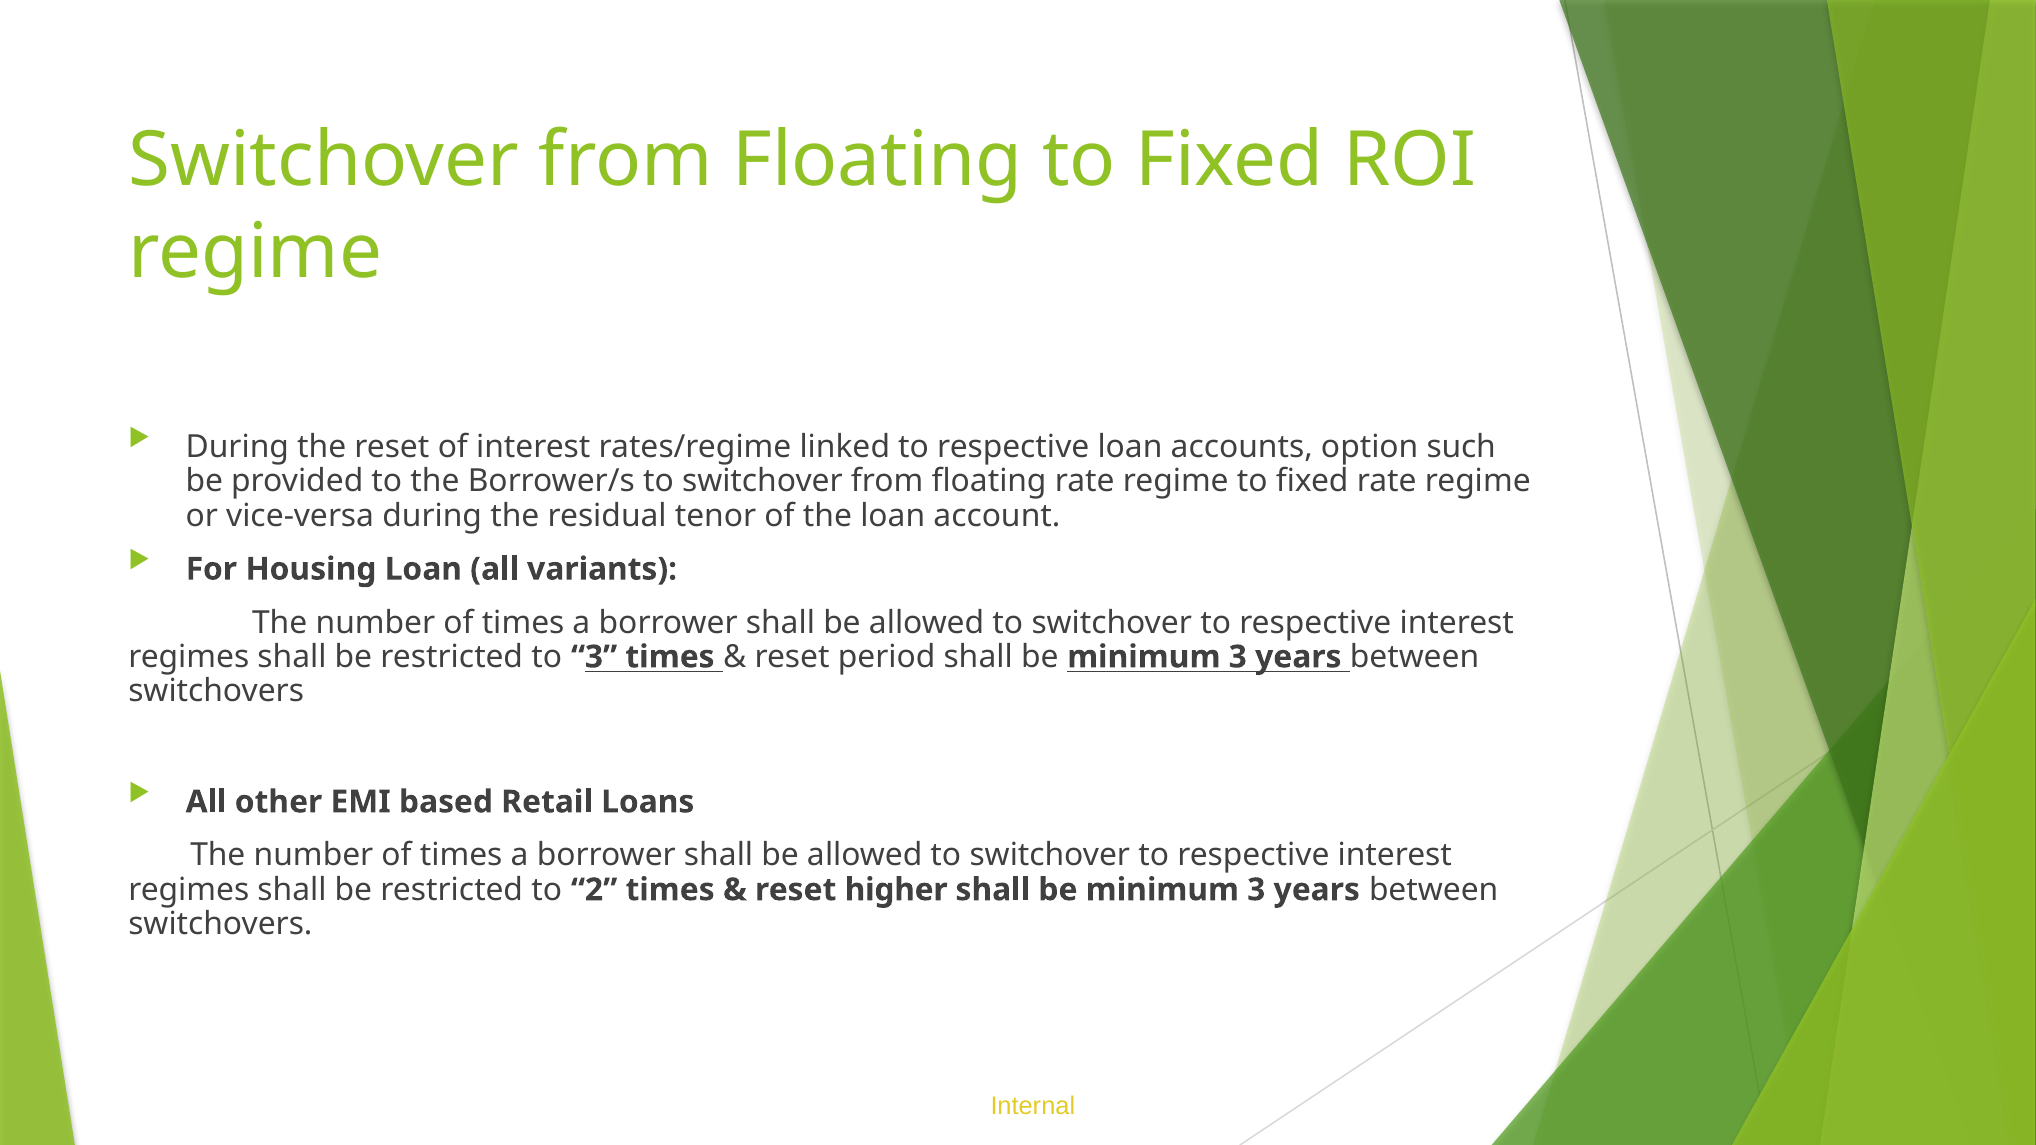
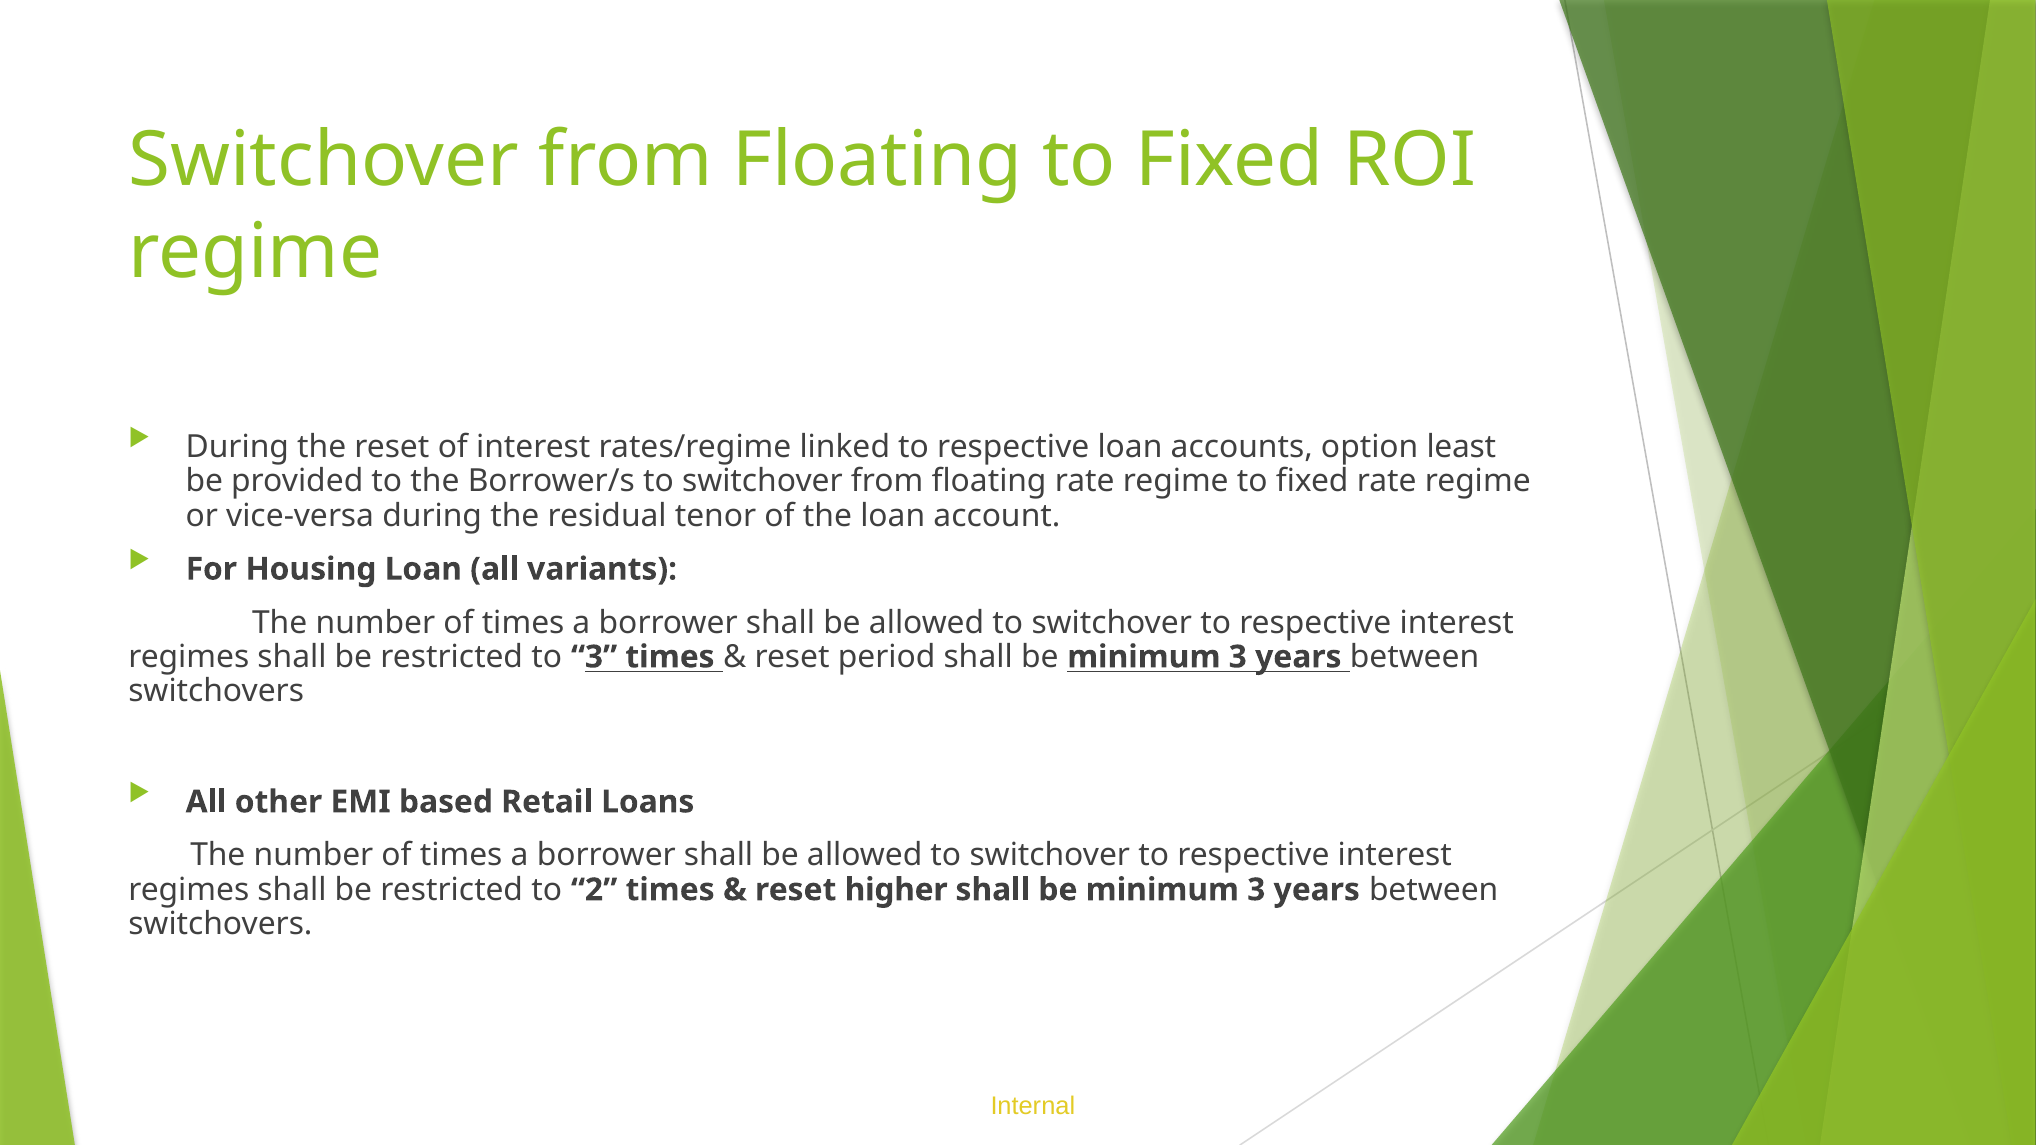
such: such -> least
